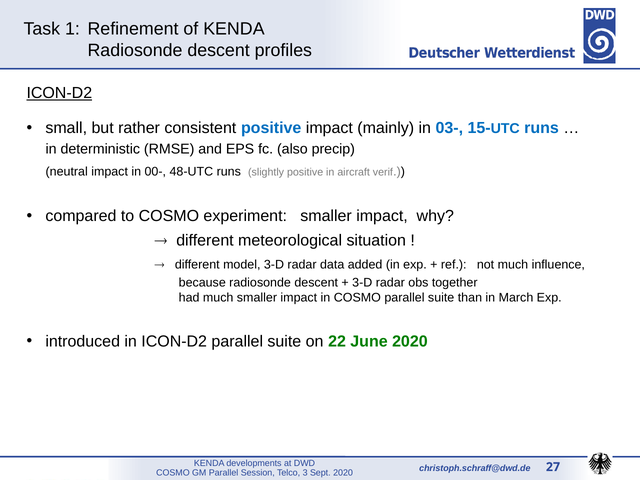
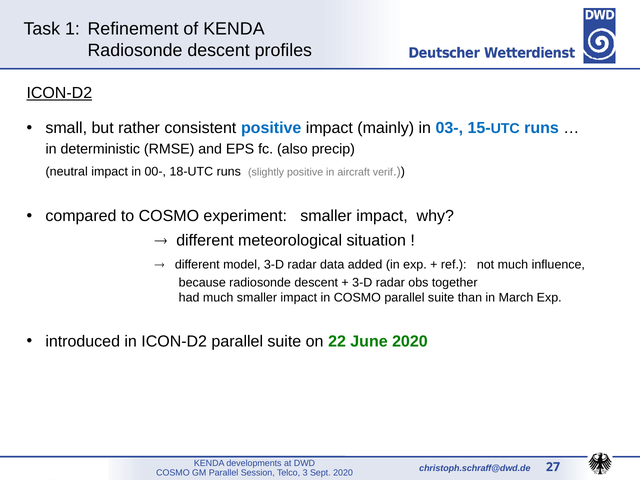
48-UTC: 48-UTC -> 18-UTC
